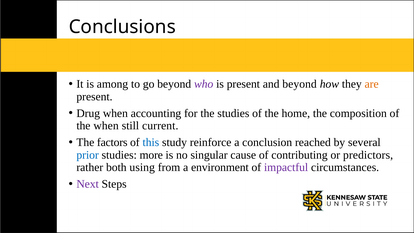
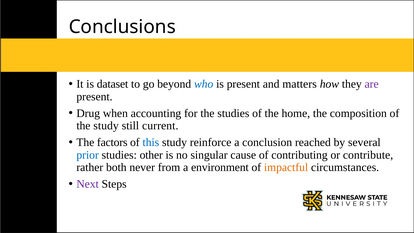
among: among -> dataset
who colour: purple -> blue
and beyond: beyond -> matters
are colour: orange -> purple
the when: when -> study
more: more -> other
predictors: predictors -> contribute
using: using -> never
impactful colour: purple -> orange
